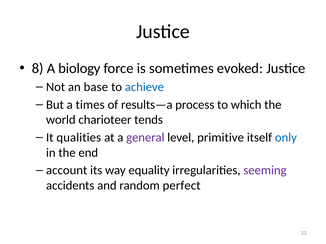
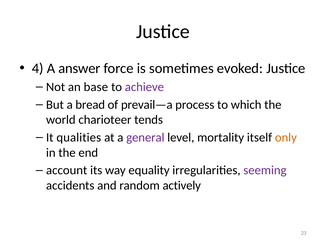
8: 8 -> 4
biology: biology -> answer
achieve colour: blue -> purple
times: times -> bread
results—a: results—a -> prevail—a
primitive: primitive -> mortality
only colour: blue -> orange
perfect: perfect -> actively
